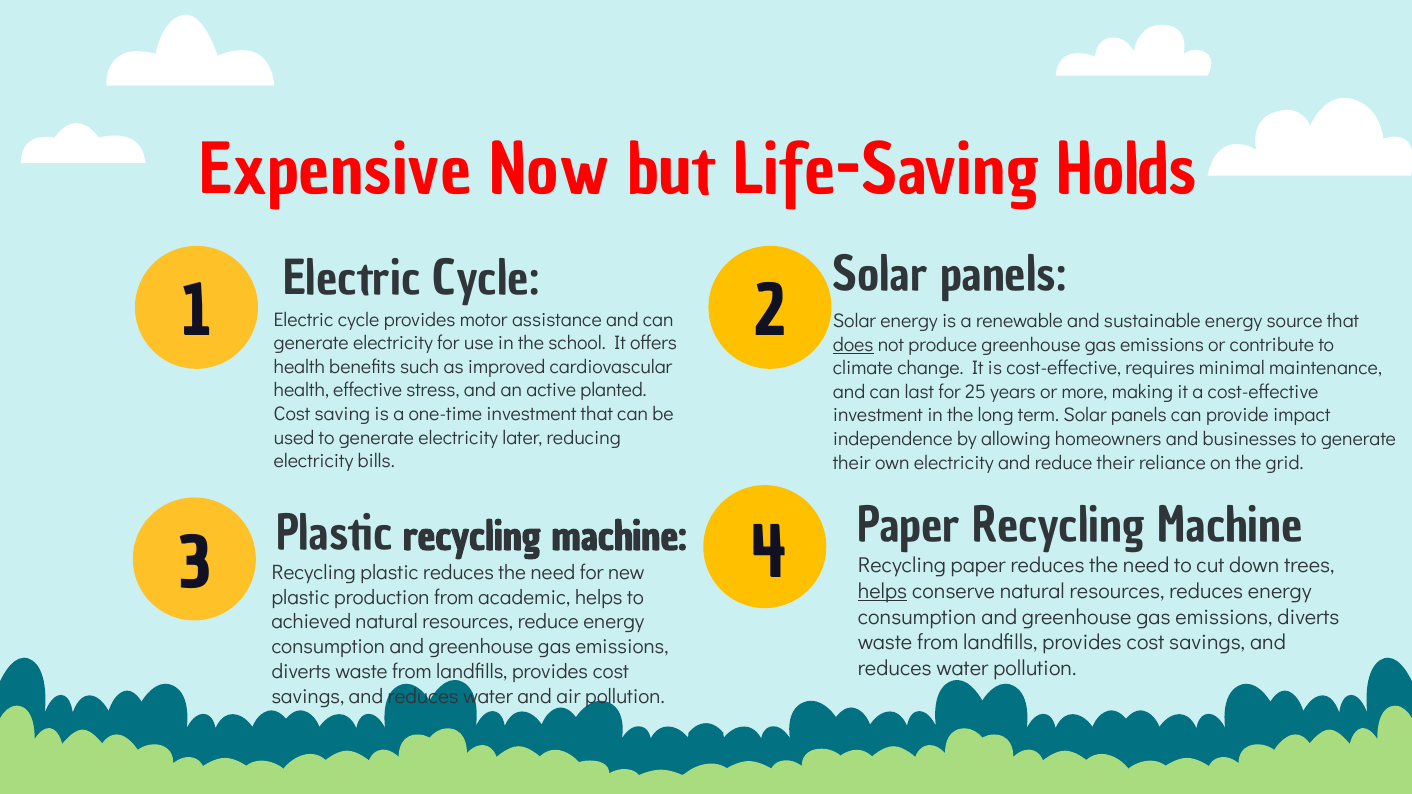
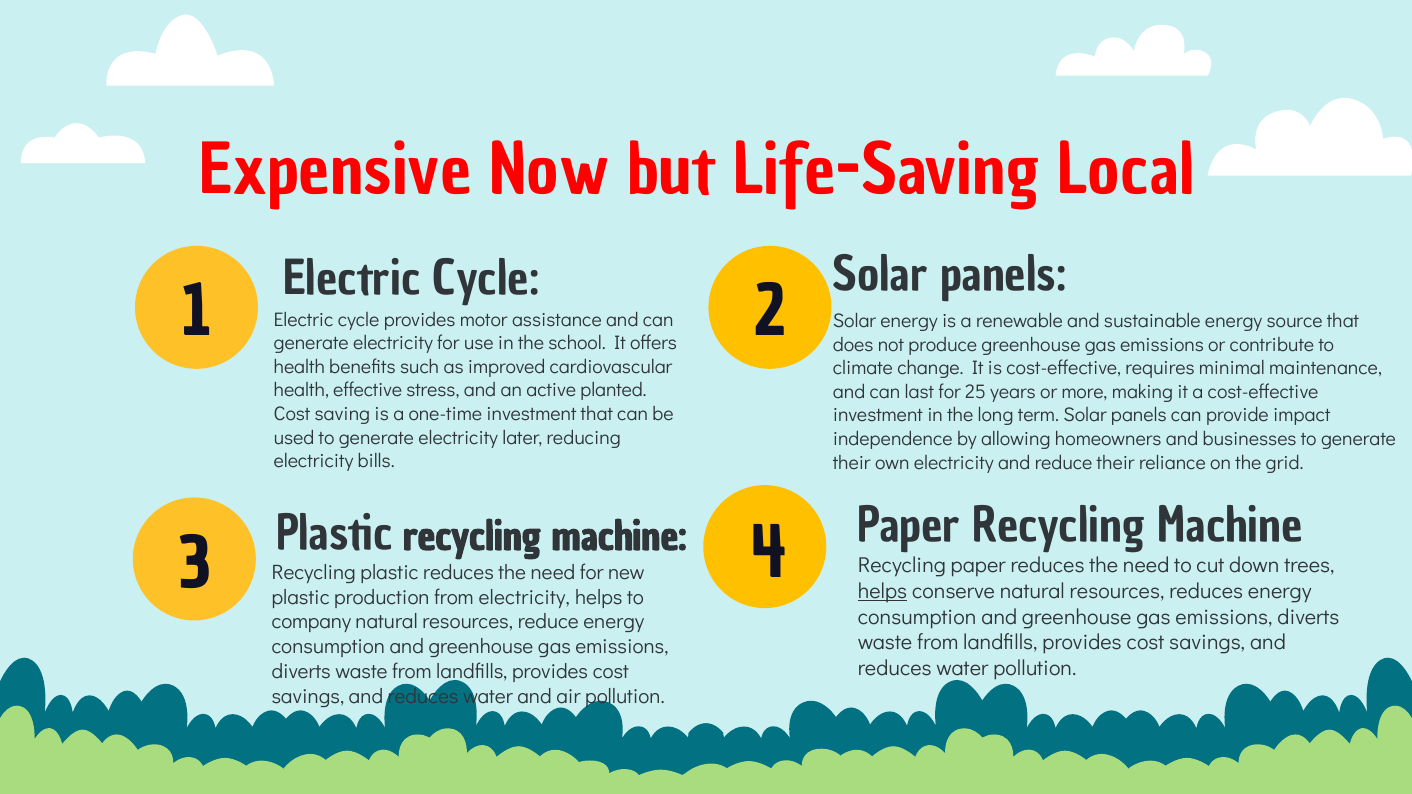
Holds: Holds -> Local
does underline: present -> none
from academic: academic -> electricity
achieved: achieved -> company
